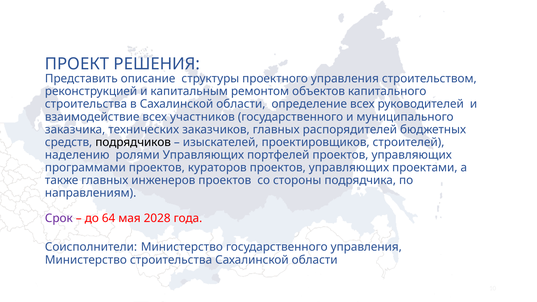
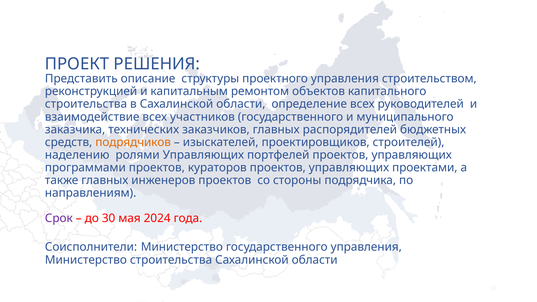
подрядчиков colour: black -> orange
64: 64 -> 30
2028: 2028 -> 2024
